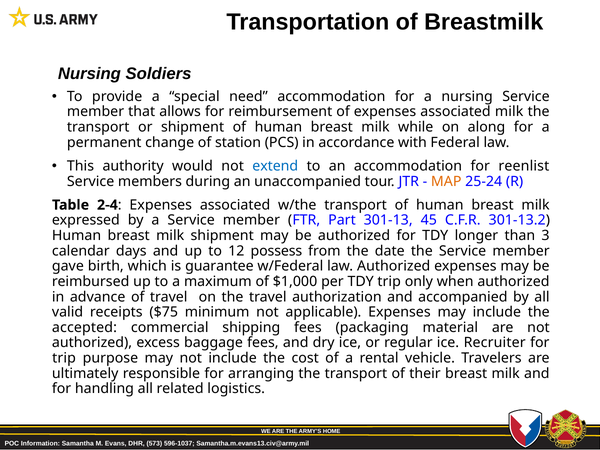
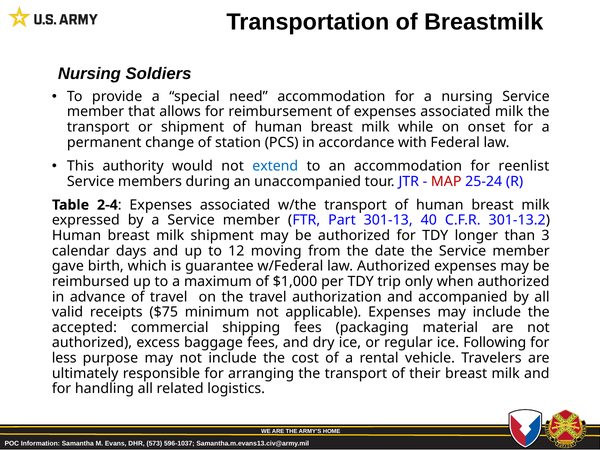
along: along -> onset
MAP colour: orange -> red
45: 45 -> 40
possess: possess -> moving
Recruiter: Recruiter -> Following
trip at (64, 358): trip -> less
